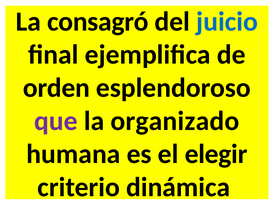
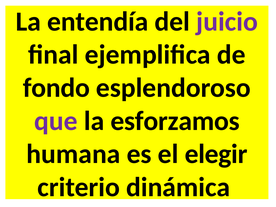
consagró: consagró -> entendía
juicio colour: blue -> purple
orden: orden -> fondo
organizado: organizado -> esforzamos
